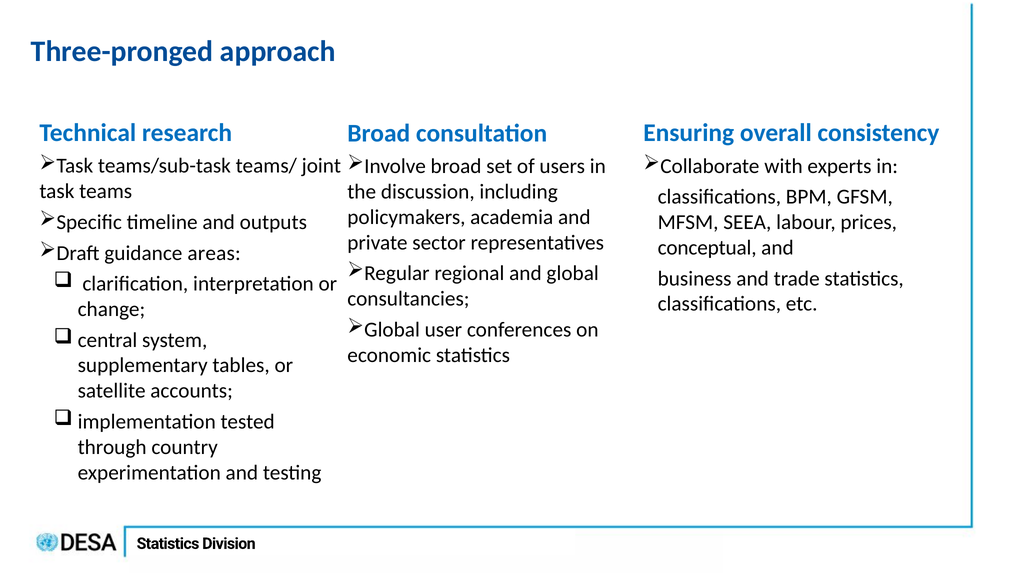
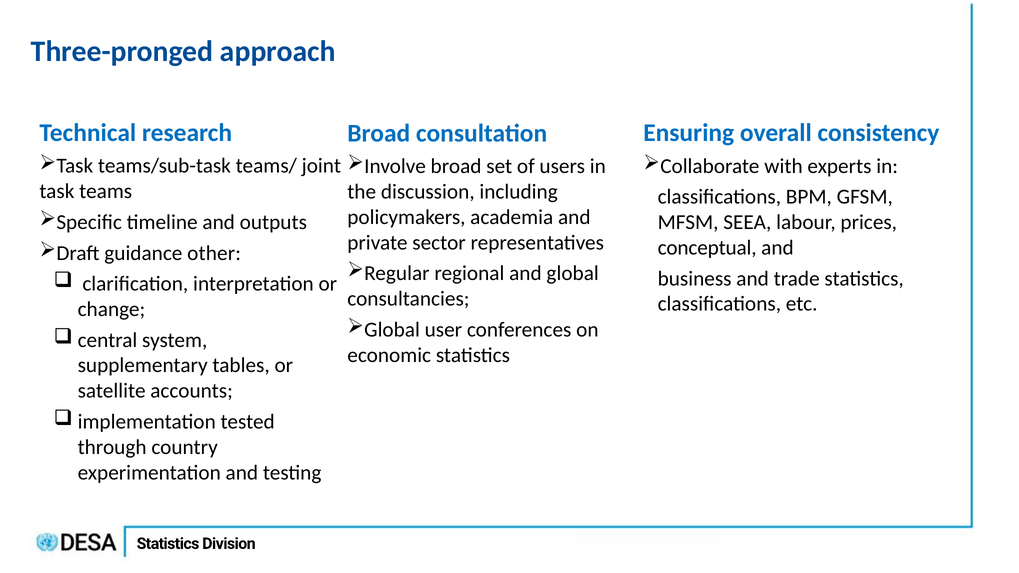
areas: areas -> other
